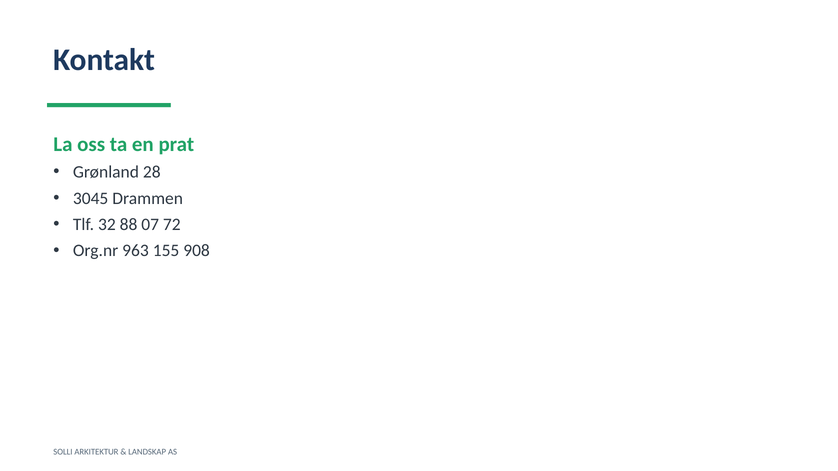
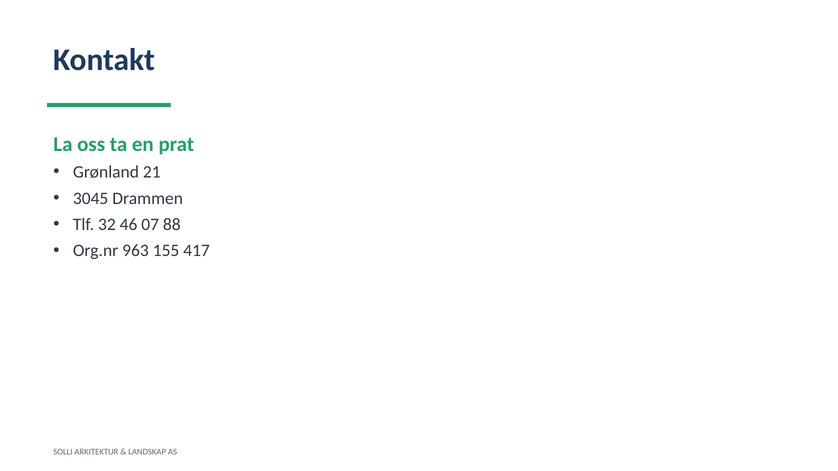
28: 28 -> 21
88: 88 -> 46
72: 72 -> 88
908: 908 -> 417
